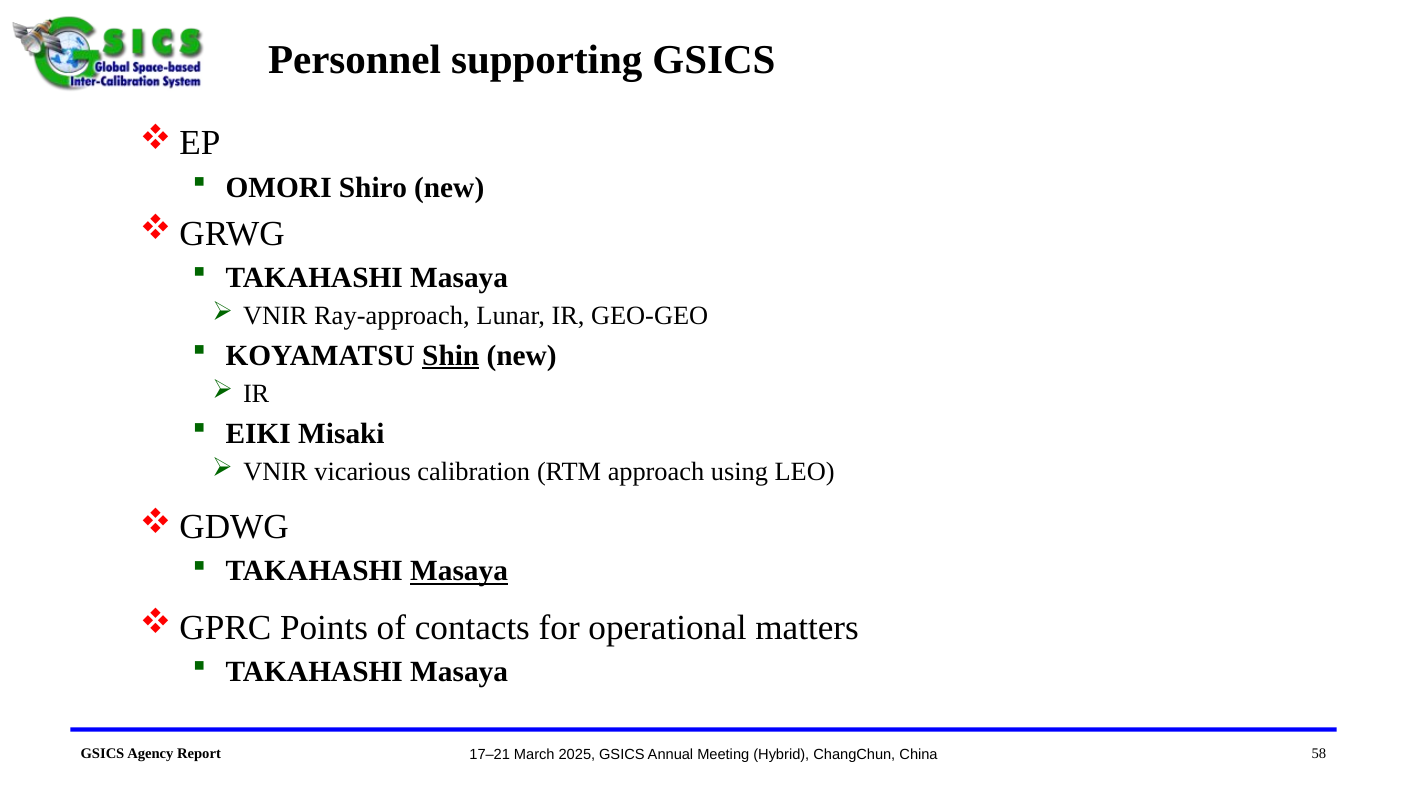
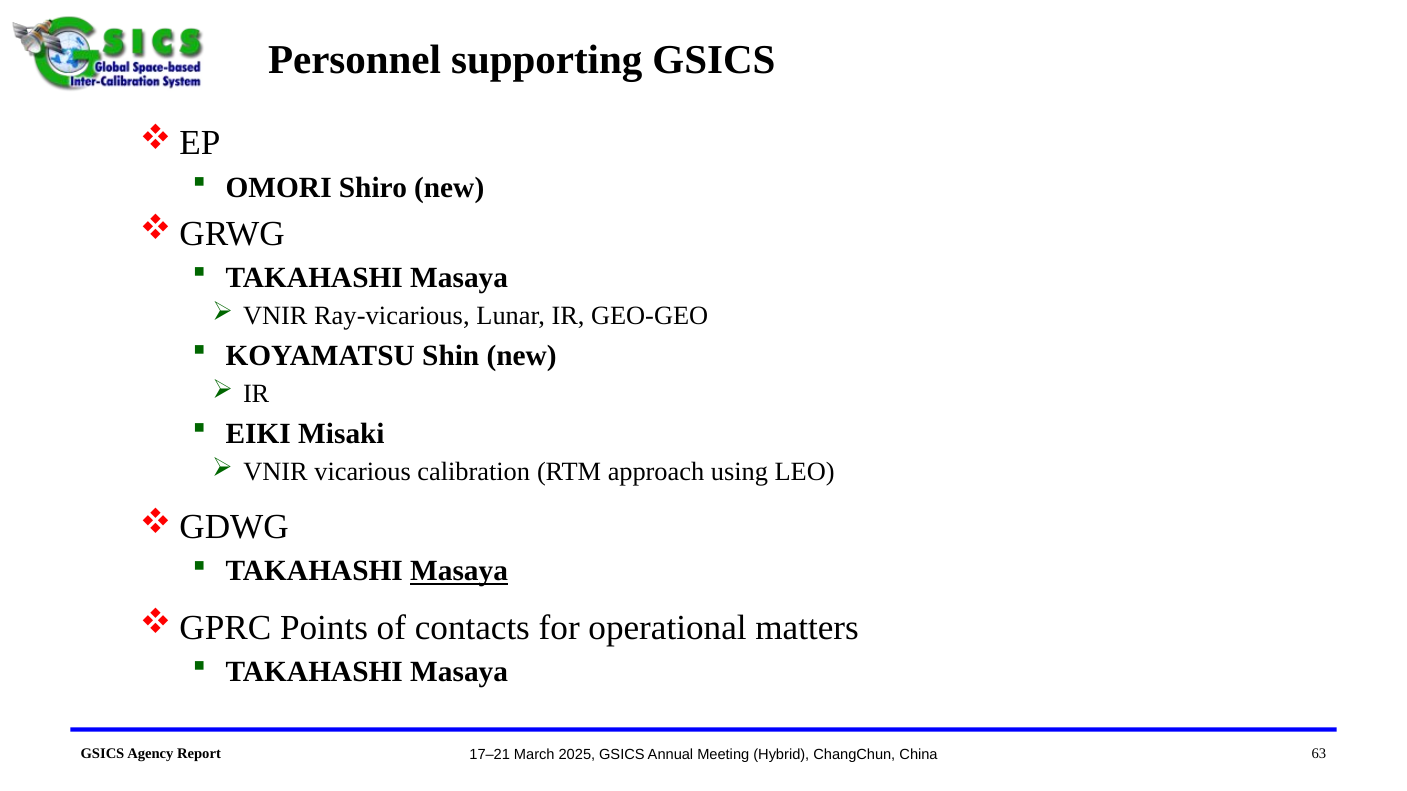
Ray-approach: Ray-approach -> Ray-vicarious
Shin underline: present -> none
58: 58 -> 63
